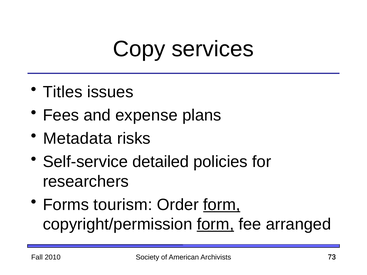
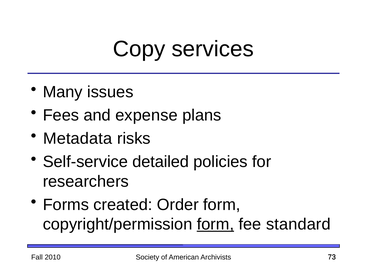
Titles: Titles -> Many
tourism: tourism -> created
form at (222, 205) underline: present -> none
arranged: arranged -> standard
